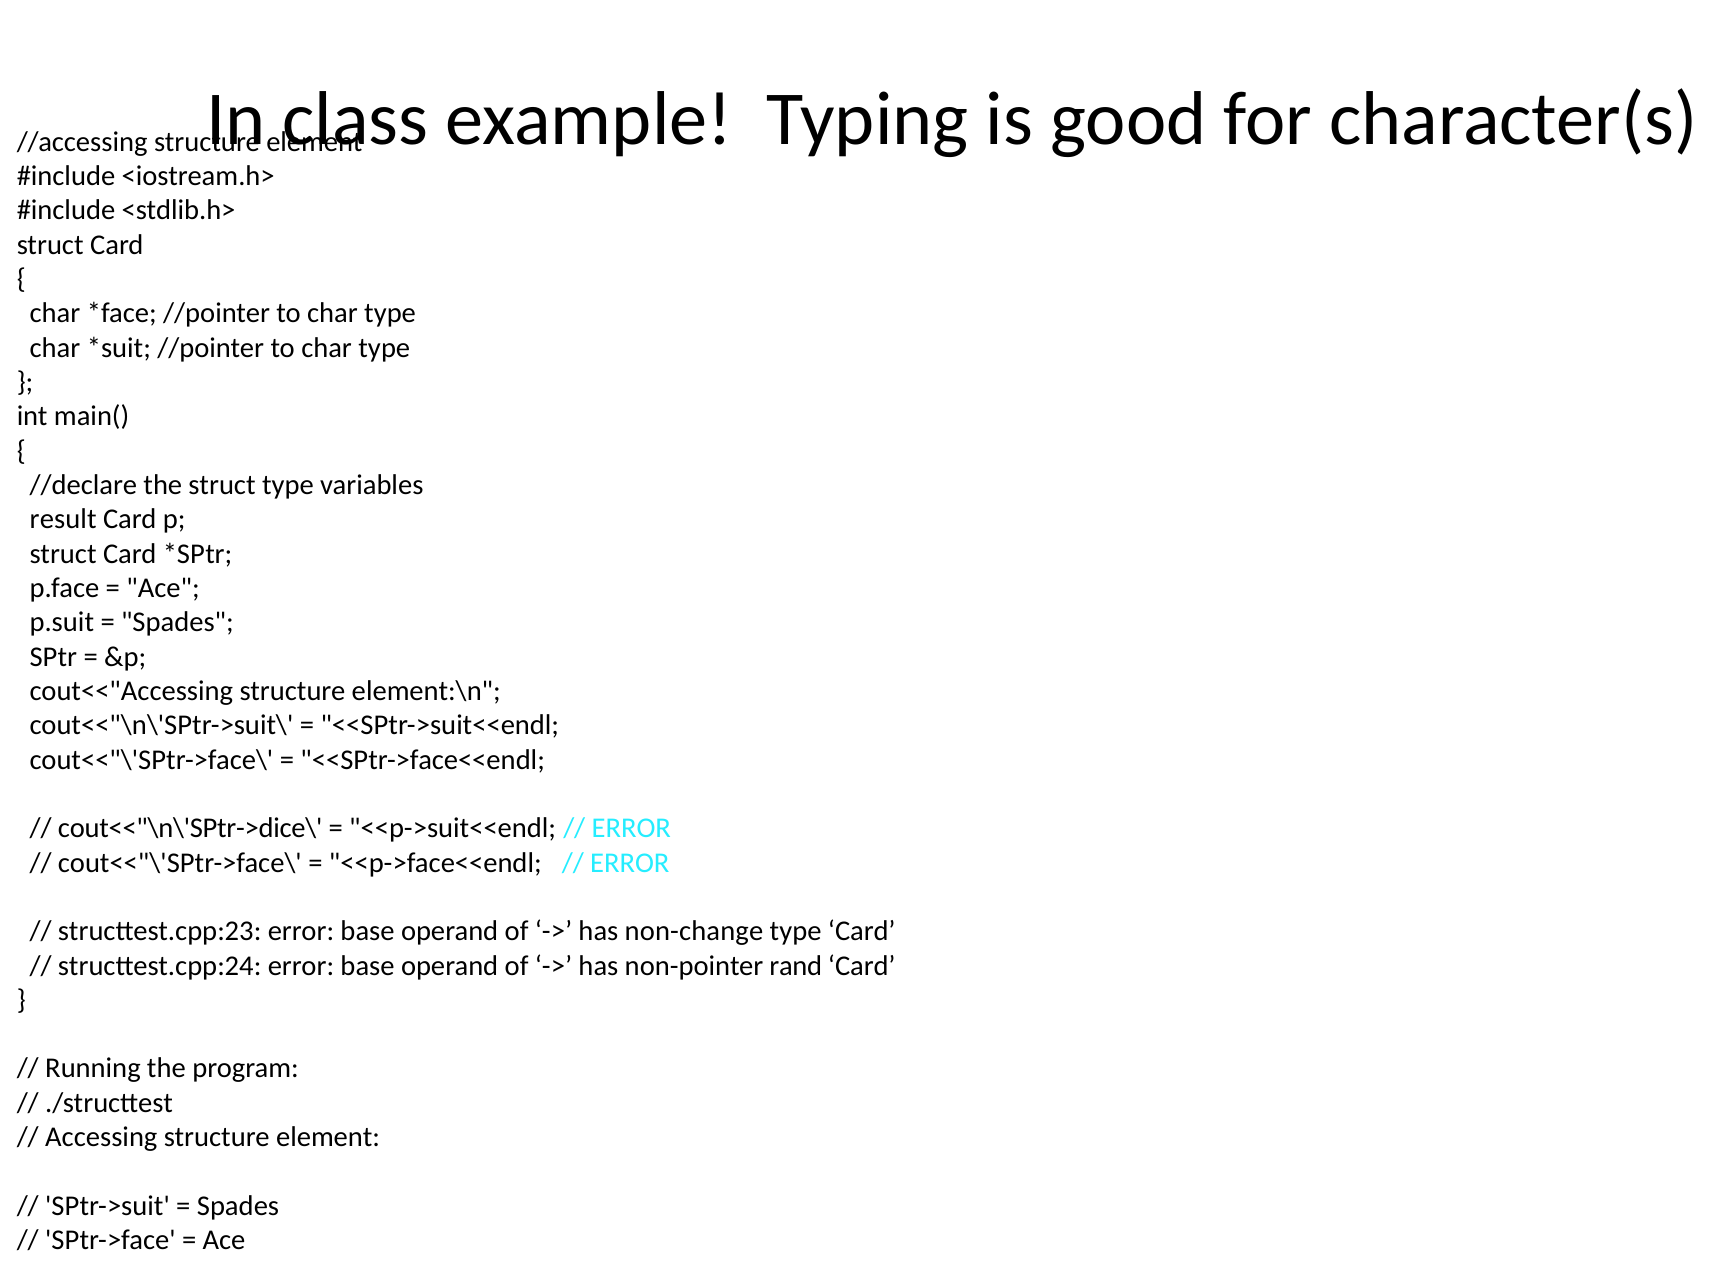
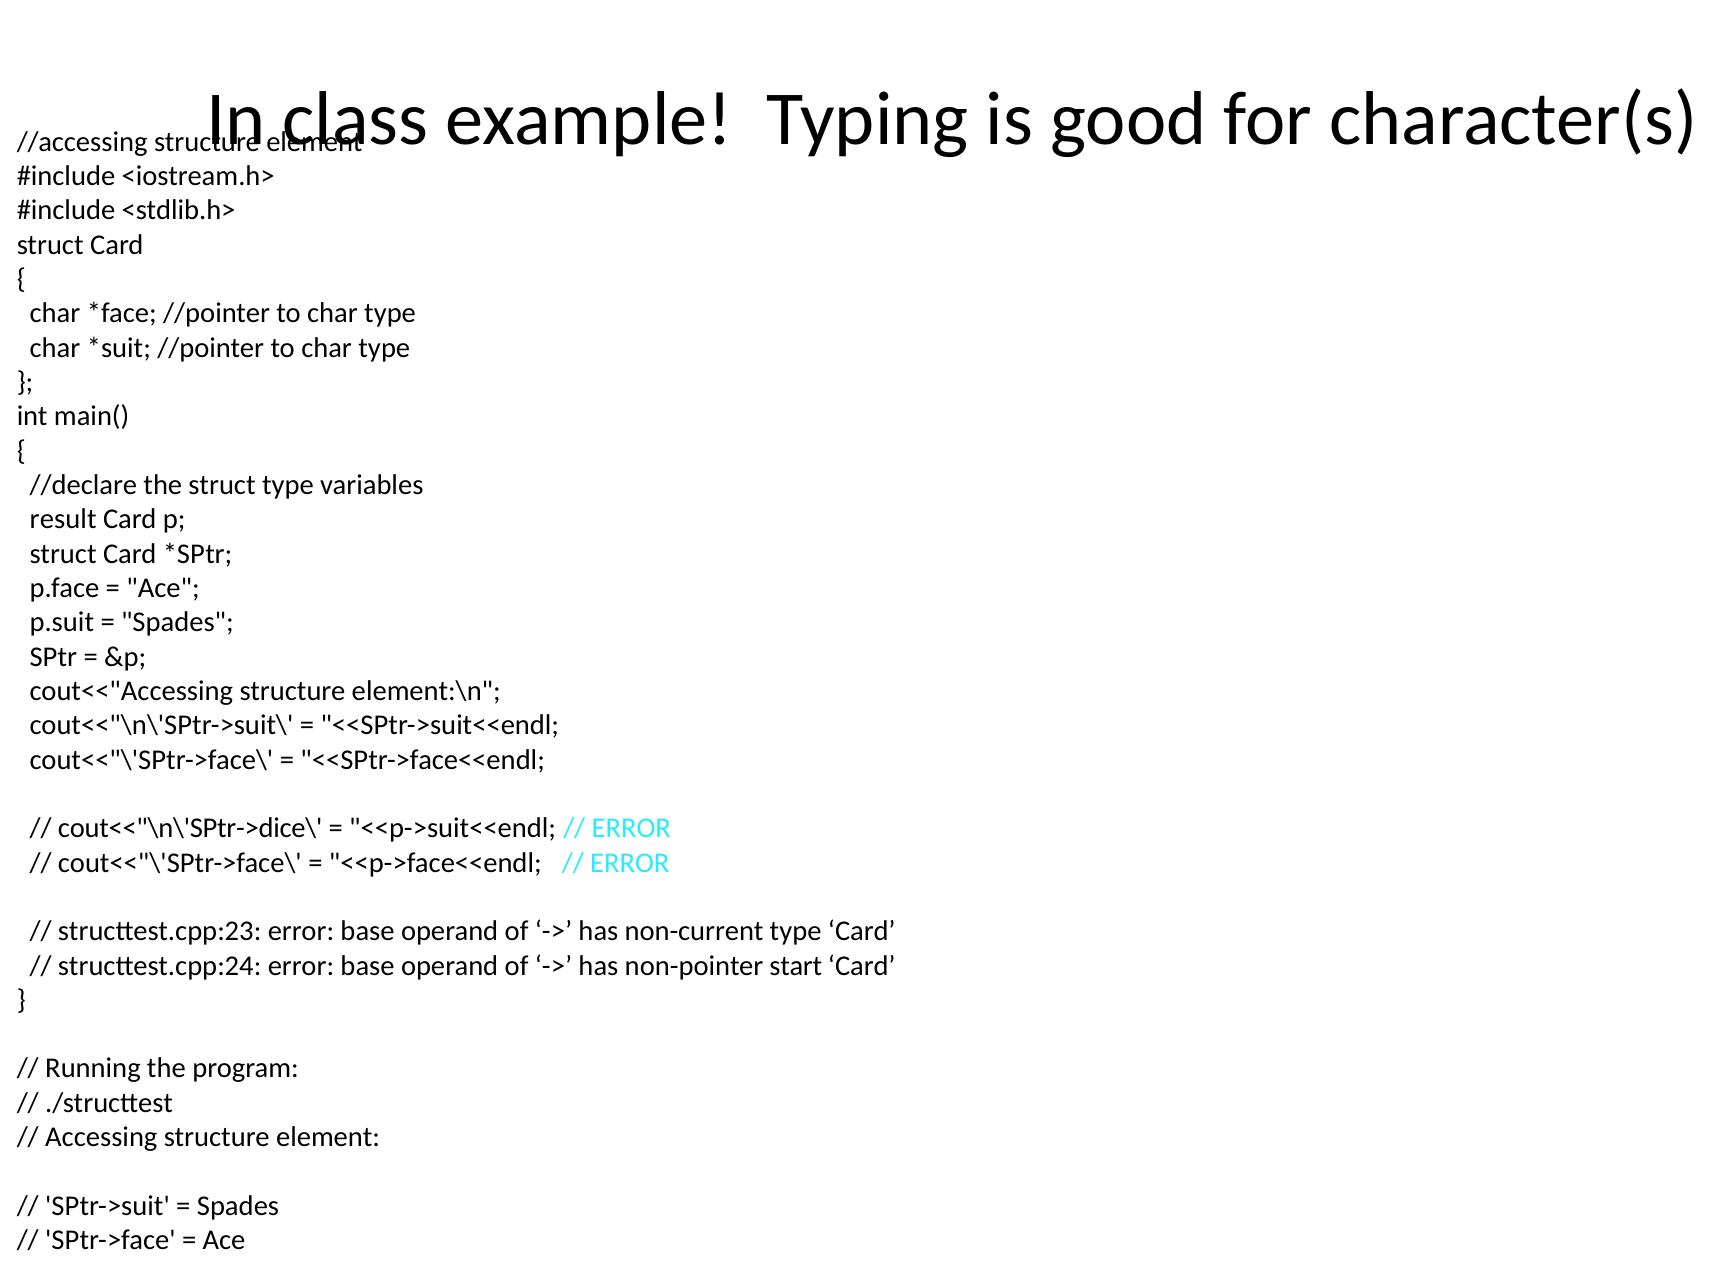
non-change: non-change -> non-current
rand: rand -> start
